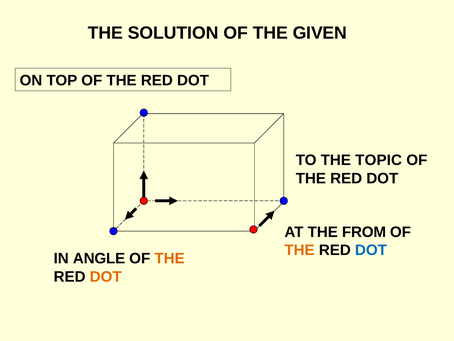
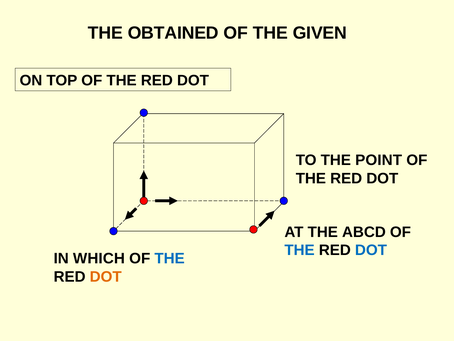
SOLUTION: SOLUTION -> OBTAINED
TOPIC: TOPIC -> POINT
FROM: FROM -> ABCD
THE at (300, 250) colour: orange -> blue
ANGLE: ANGLE -> WHICH
THE at (170, 258) colour: orange -> blue
